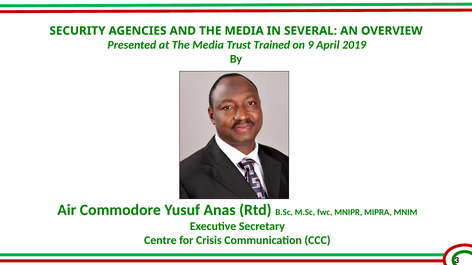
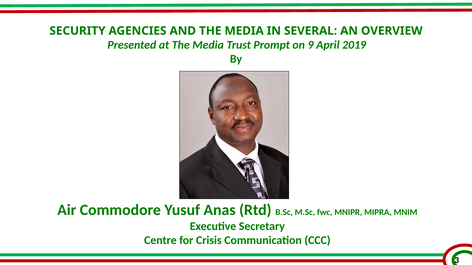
Trained: Trained -> Prompt
